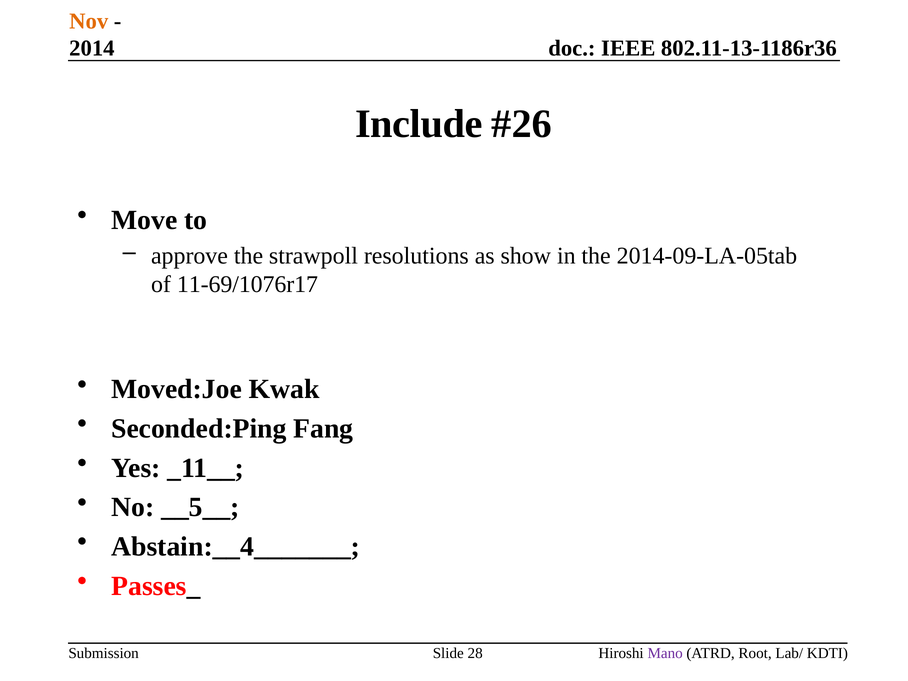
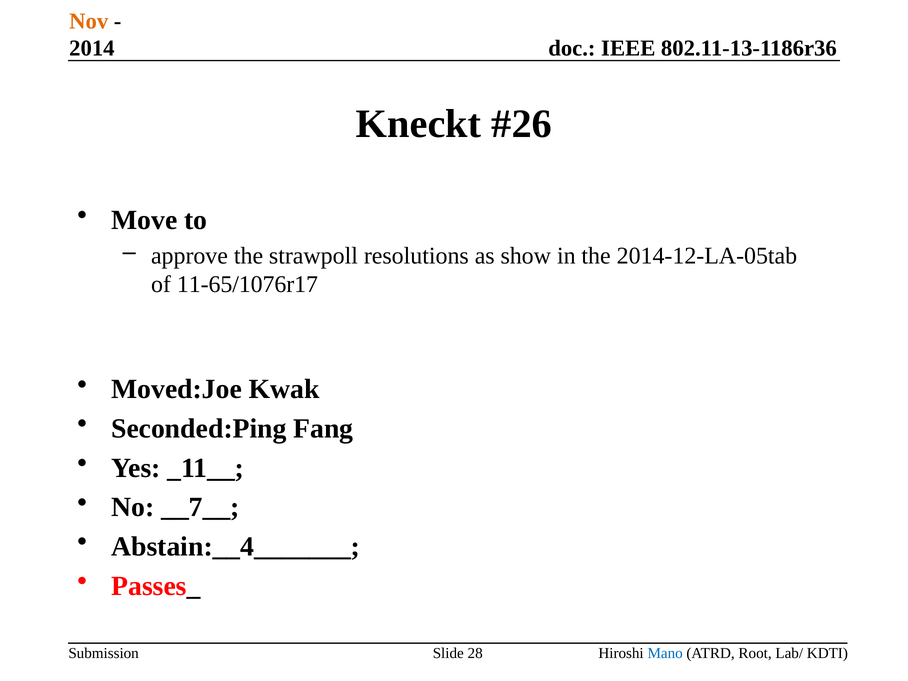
Include: Include -> Kneckt
2014-09-LA-05tab: 2014-09-LA-05tab -> 2014-12-LA-05tab
11-69/1076r17: 11-69/1076r17 -> 11-65/1076r17
__5__: __5__ -> __7__
Mano colour: purple -> blue
